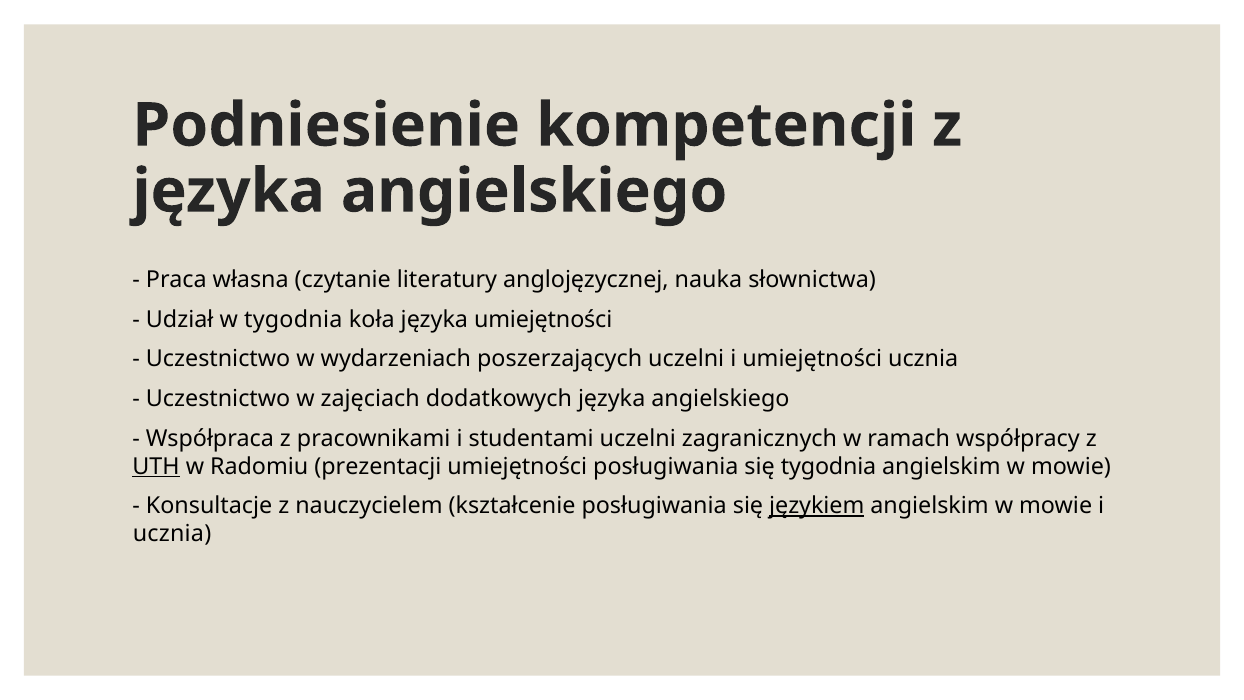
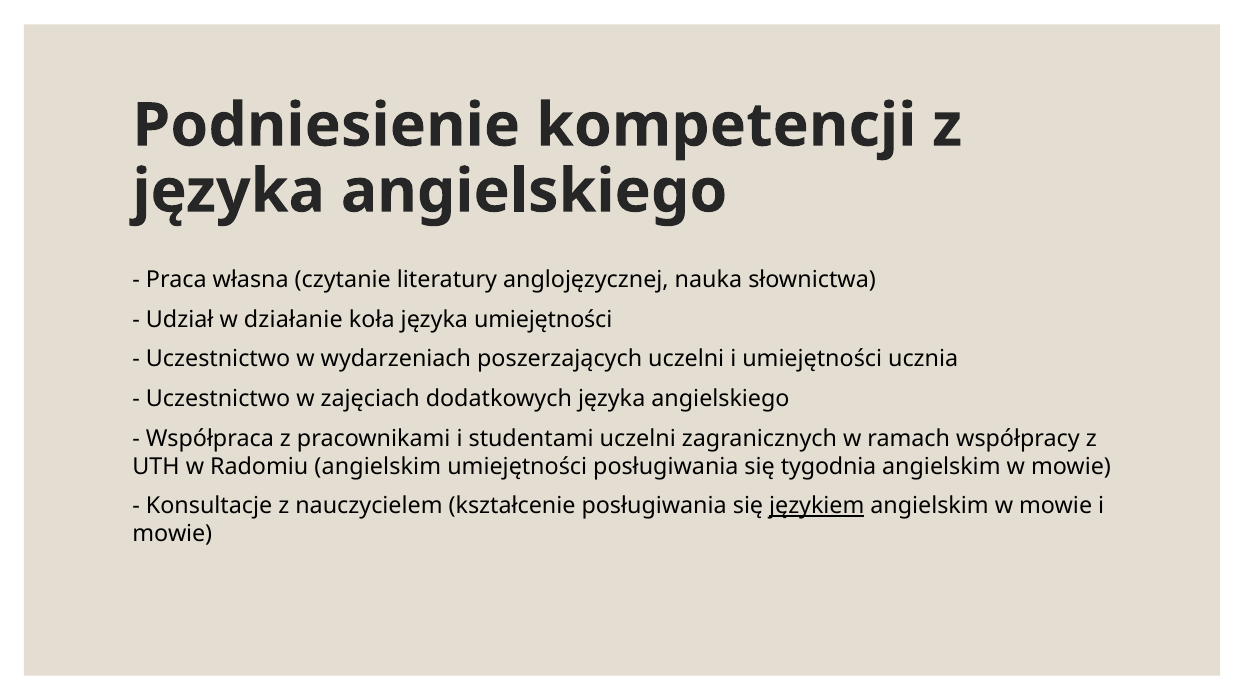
w tygodnia: tygodnia -> działanie
UTH underline: present -> none
Radomiu prezentacji: prezentacji -> angielskim
ucznia at (172, 534): ucznia -> mowie
